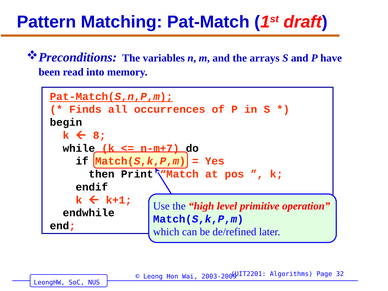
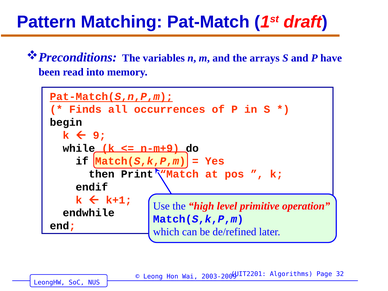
8: 8 -> 9
n-m+7: n-m+7 -> n-m+9
